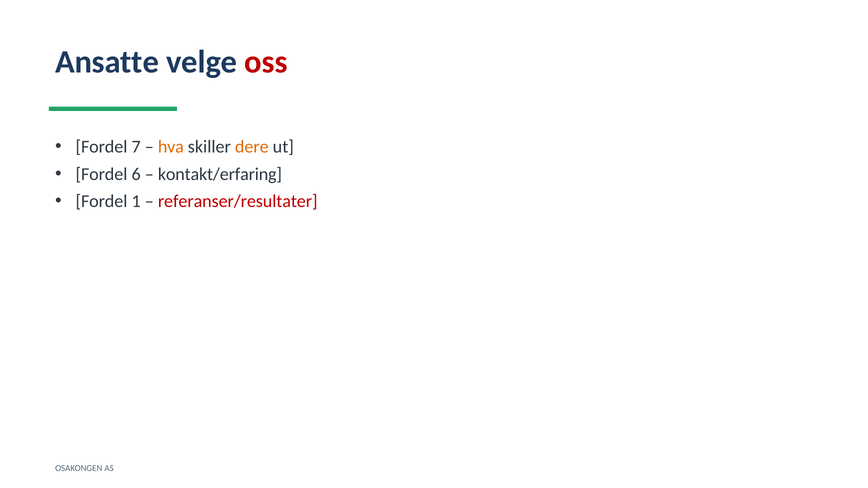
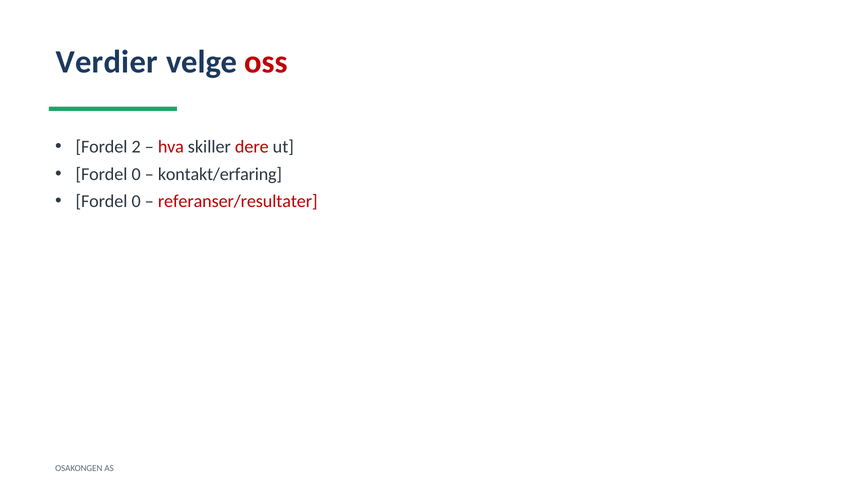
Ansatte: Ansatte -> Verdier
7: 7 -> 2
hva colour: orange -> red
dere colour: orange -> red
6 at (136, 174): 6 -> 0
1 at (136, 201): 1 -> 0
